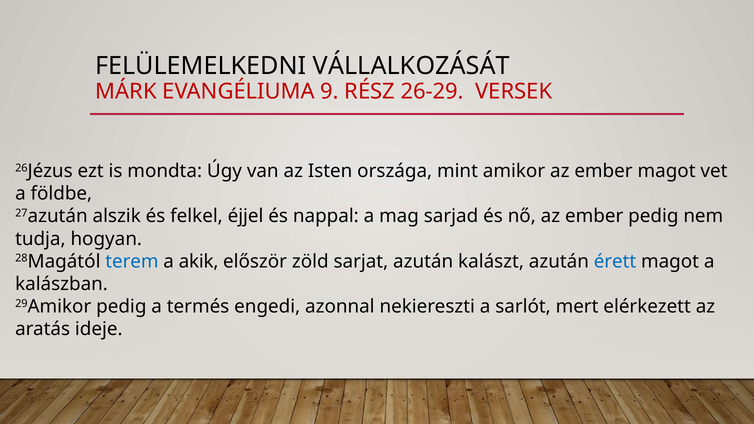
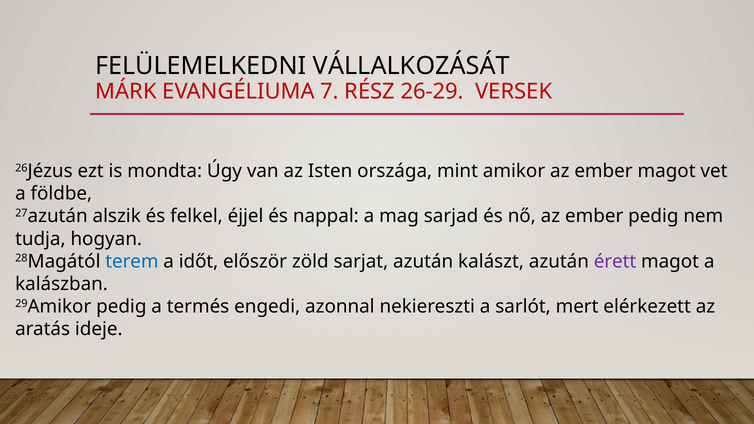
9: 9 -> 7
akik: akik -> időt
érett colour: blue -> purple
